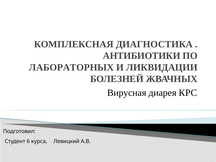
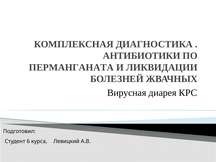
ЛАБОРАТОРНЫХ: ЛАБОРАТОРНЫХ -> ПЕРМАНГАНАТА
